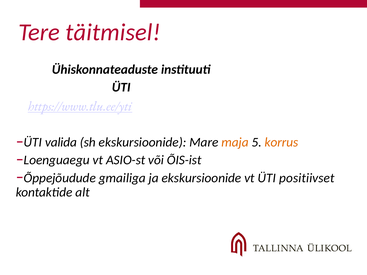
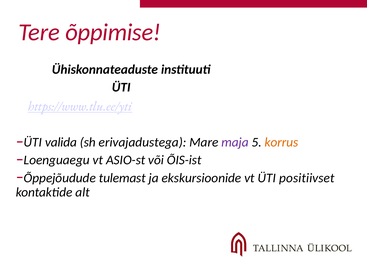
täitmisel: täitmisel -> õppimise
sh ekskursioonide: ekskursioonide -> erivajadustega
maja colour: orange -> purple
gmailiga: gmailiga -> tulemast
